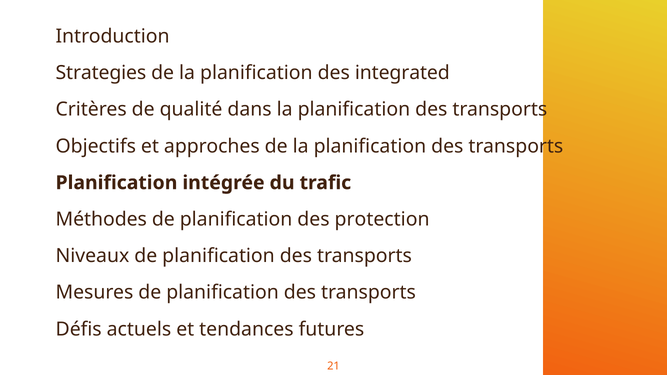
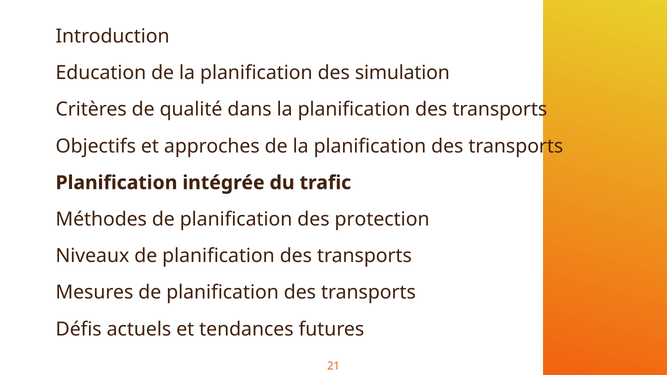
Strategies: Strategies -> Education
integrated: integrated -> simulation
